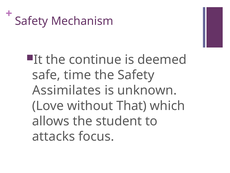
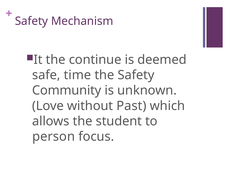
Assimilates: Assimilates -> Community
That: That -> Past
attacks: attacks -> person
